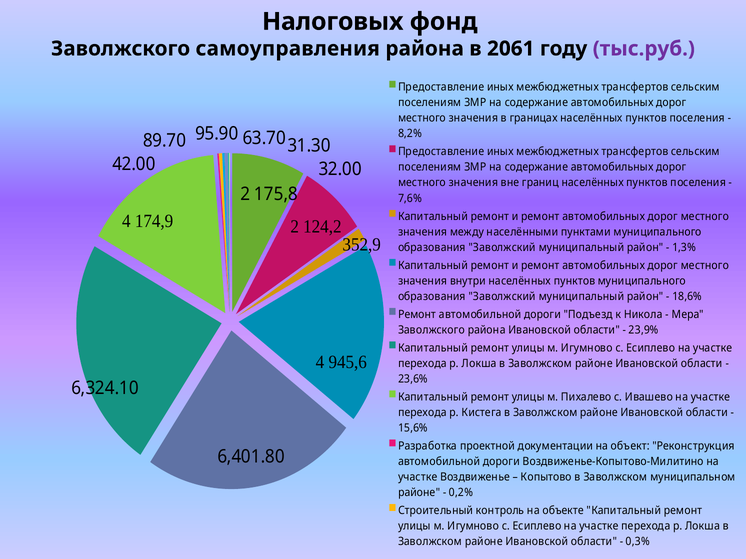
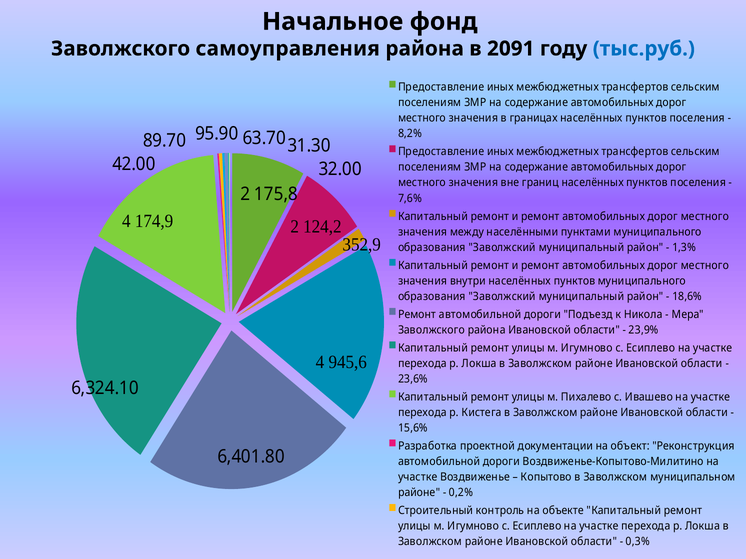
Налоговых: Налоговых -> Начальное
2061: 2061 -> 2091
тыс.руб colour: purple -> blue
